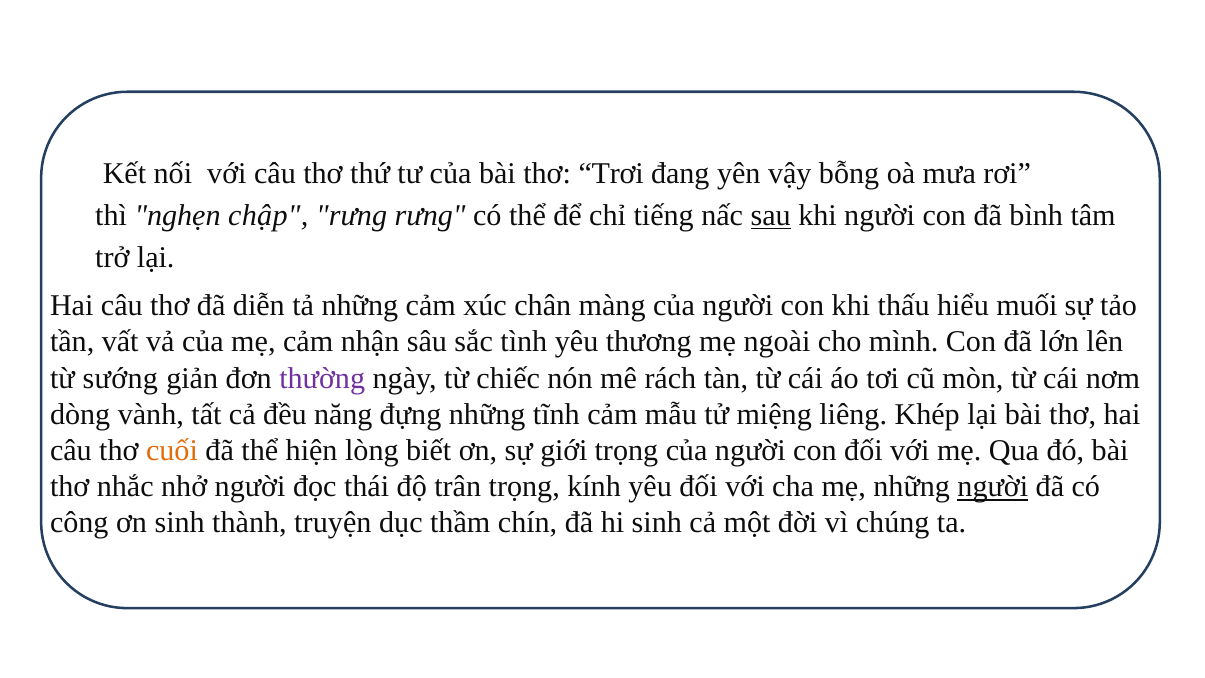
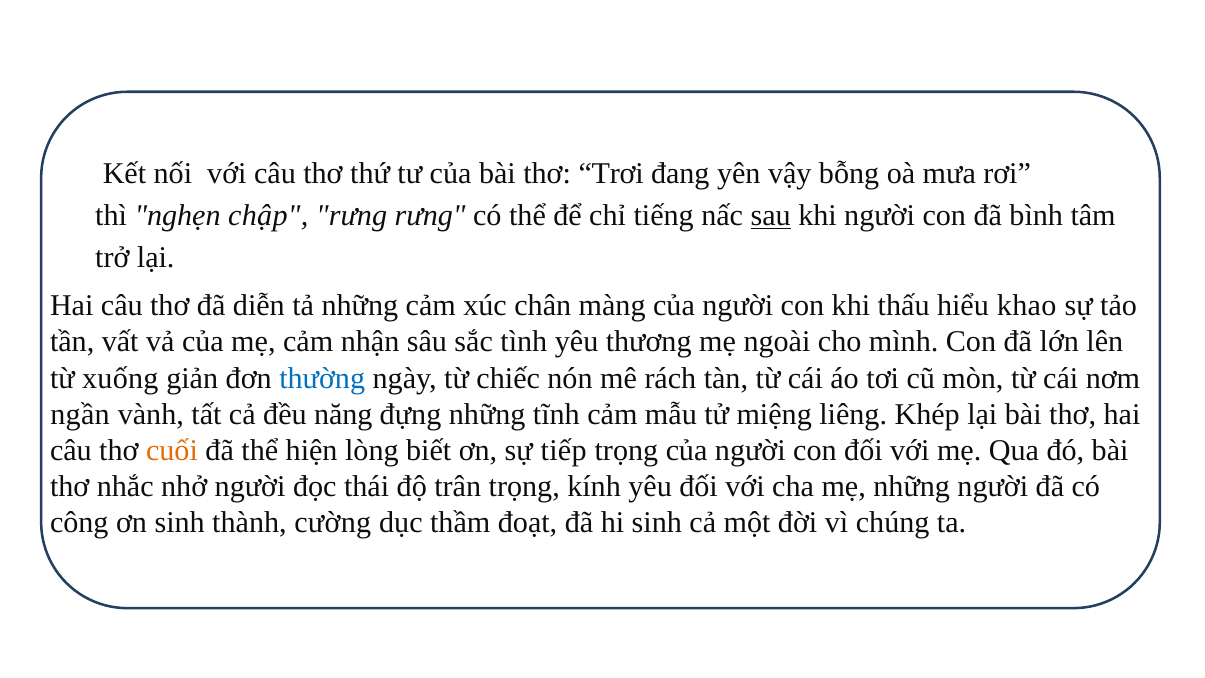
muối: muối -> khao
sướng: sướng -> xuống
thường colour: purple -> blue
dòng: dòng -> ngần
giới: giới -> tiếp
người at (993, 487) underline: present -> none
truyện: truyện -> cường
chín: chín -> đoạt
